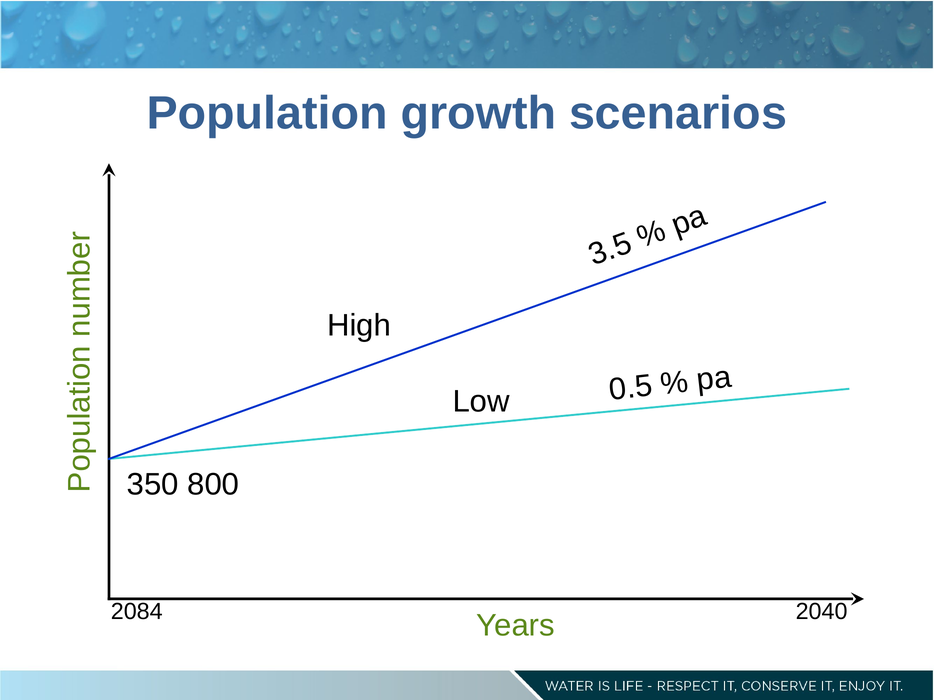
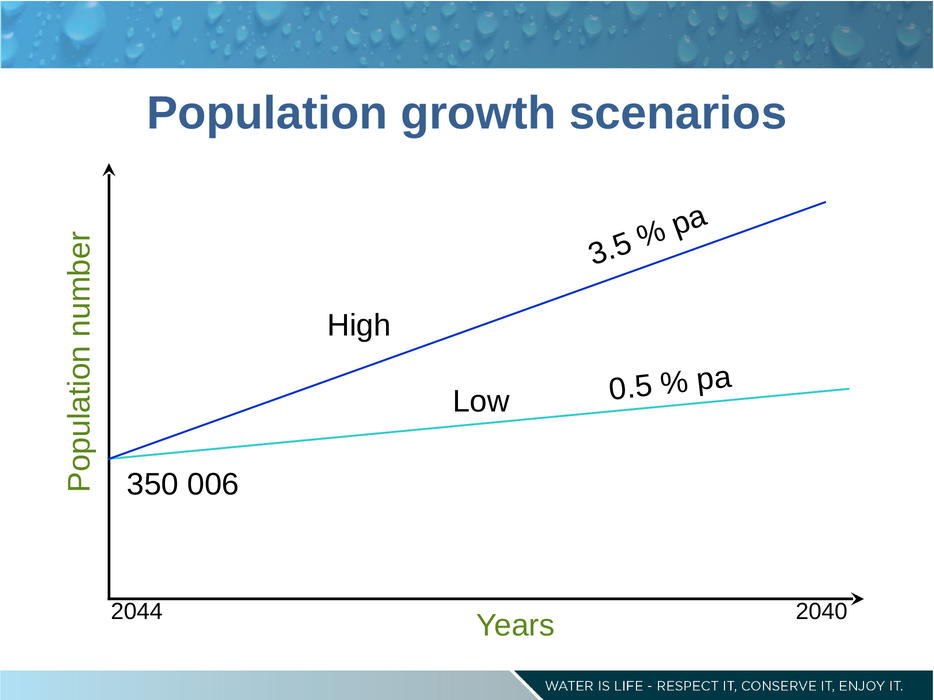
800: 800 -> 006
2084: 2084 -> 2044
